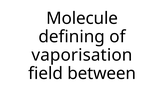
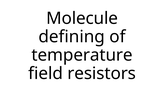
vaporisation: vaporisation -> temperature
between: between -> resistors
